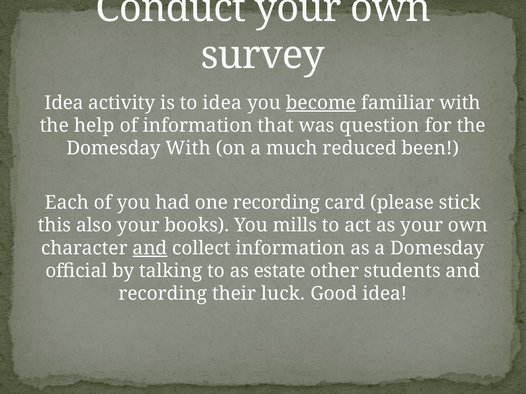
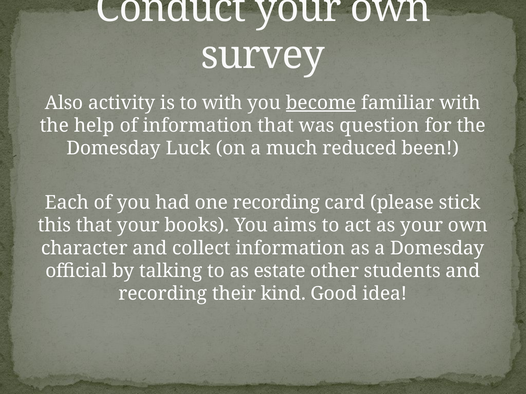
Idea at (64, 103): Idea -> Also
to idea: idea -> with
Domesday With: With -> Luck
this also: also -> that
mills: mills -> aims
and at (150, 248) underline: present -> none
luck: luck -> kind
